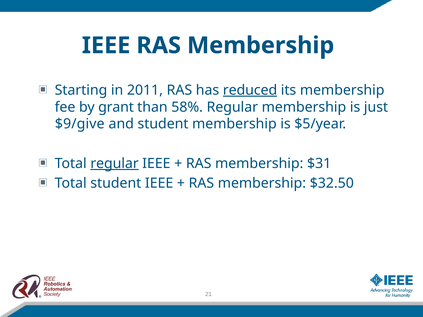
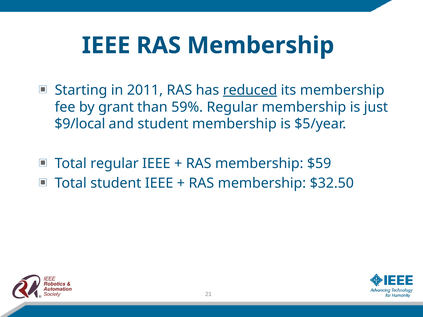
58%: 58% -> 59%
$9/give: $9/give -> $9/local
regular at (115, 164) underline: present -> none
$31: $31 -> $59
